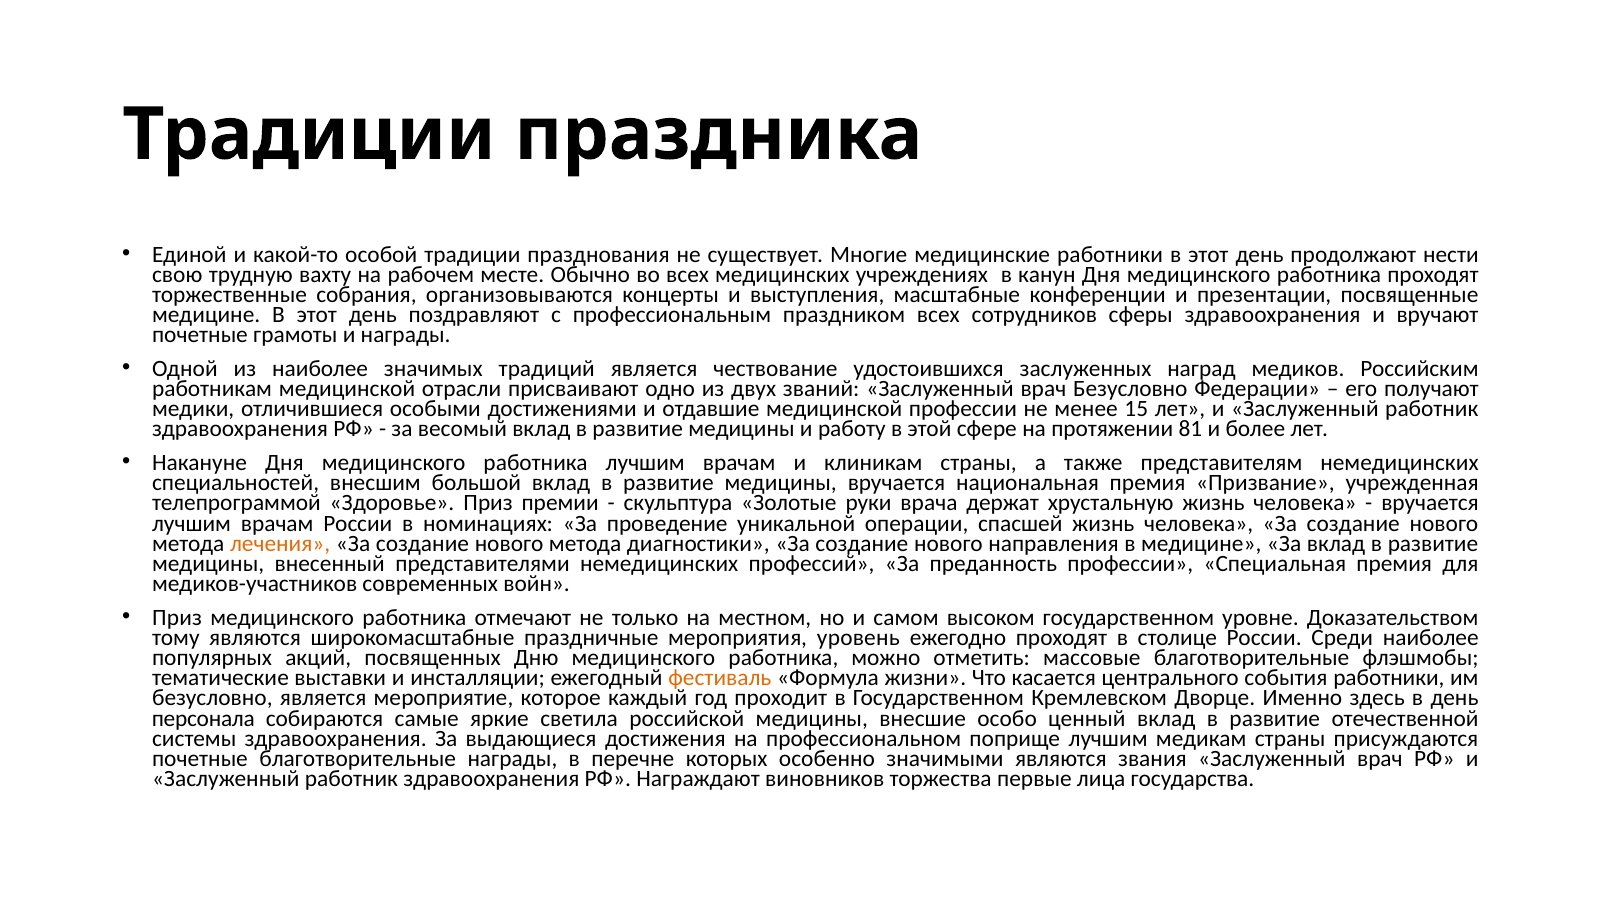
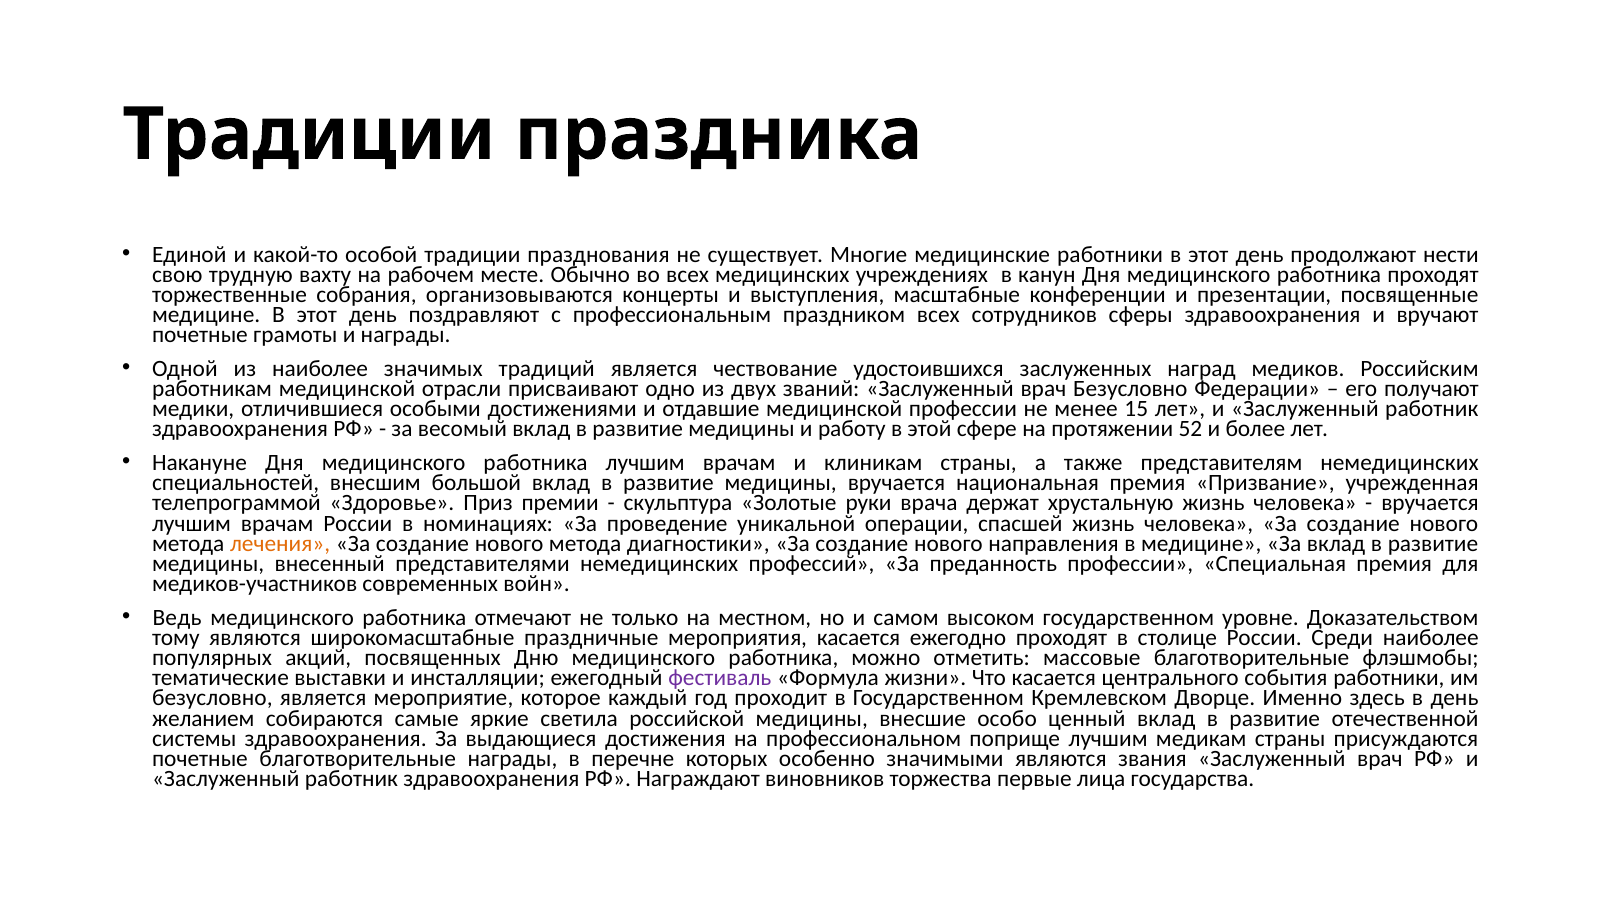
81: 81 -> 52
Приз at (177, 618): Приз -> Ведь
мероприятия уровень: уровень -> касается
фестиваль colour: orange -> purple
персонала: персонала -> желанием
